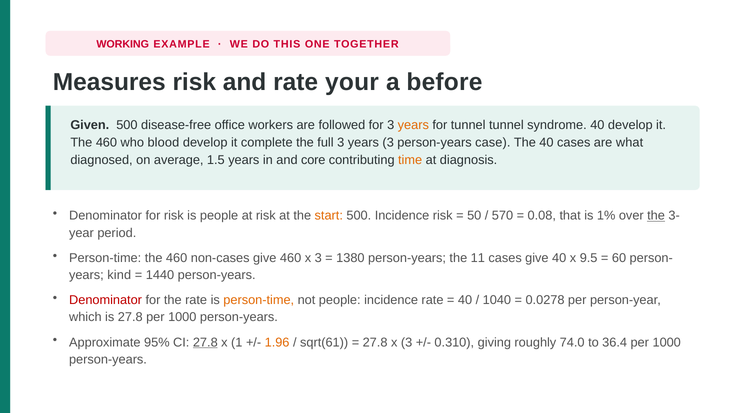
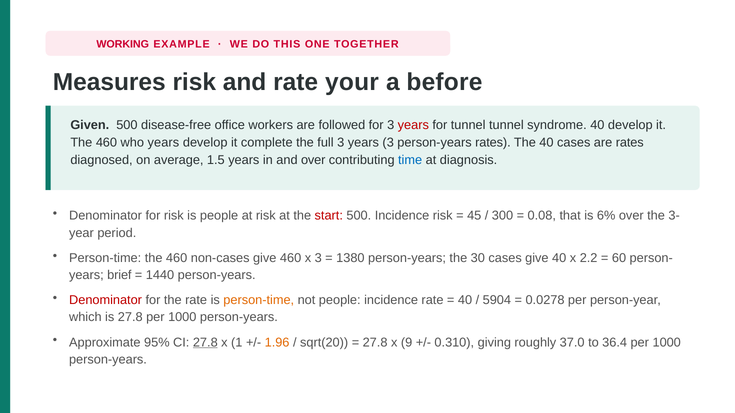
years at (413, 125) colour: orange -> red
who blood: blood -> years
person-years case: case -> rates
are what: what -> rates
and core: core -> over
time colour: orange -> blue
start colour: orange -> red
50: 50 -> 45
570: 570 -> 300
1%: 1% -> 6%
the at (656, 216) underline: present -> none
11: 11 -> 30
9.5: 9.5 -> 2.2
kind: kind -> brief
1040: 1040 -> 5904
sqrt(61: sqrt(61 -> sqrt(20
27.8 x 3: 3 -> 9
74.0: 74.0 -> 37.0
